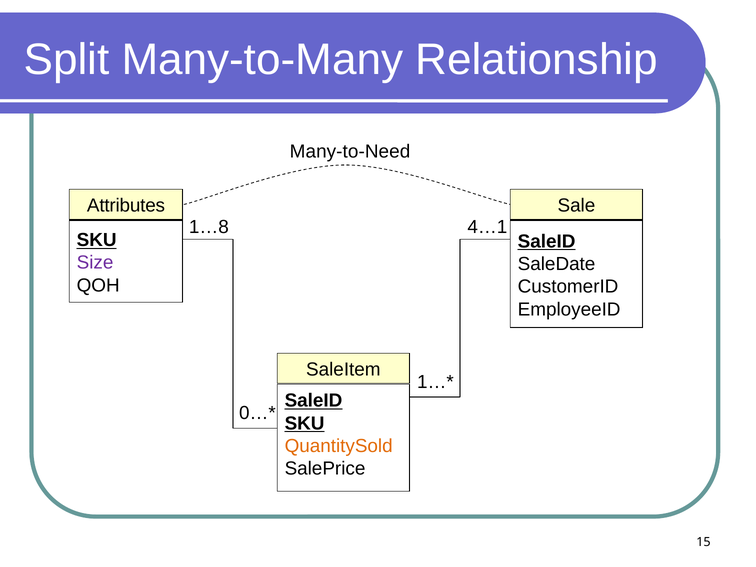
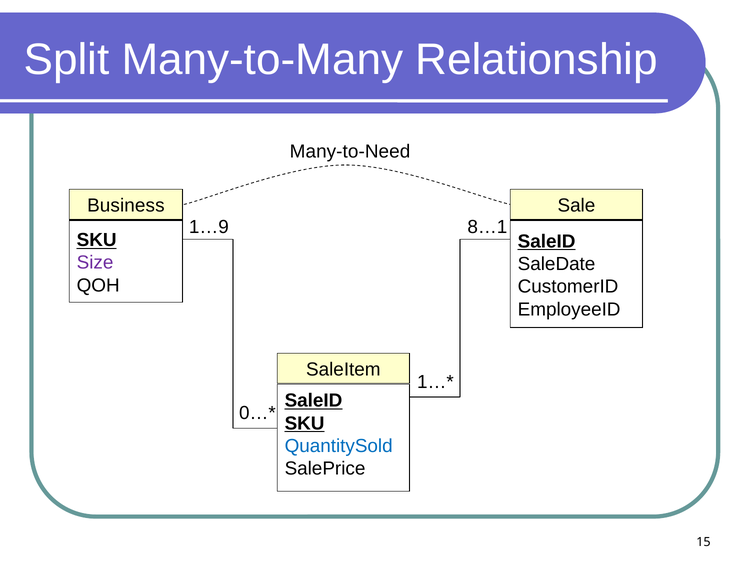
Attributes: Attributes -> Business
1…8: 1…8 -> 1…9
4…1: 4…1 -> 8…1
QuantitySold colour: orange -> blue
